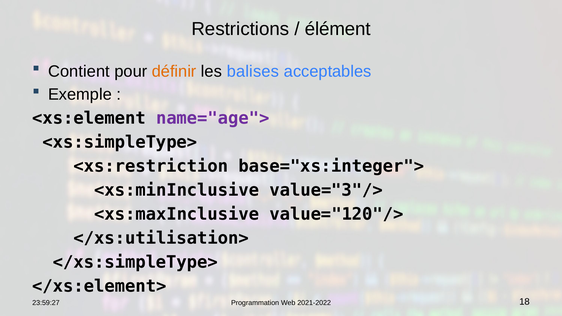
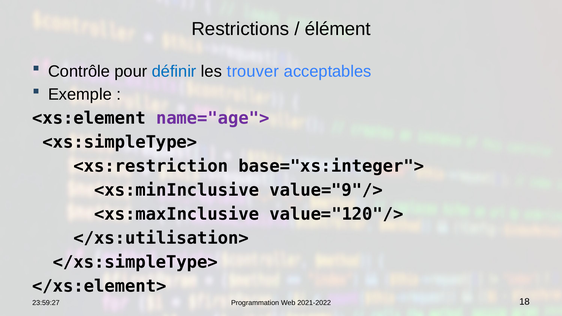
Contient: Contient -> Contrôle
définir colour: orange -> blue
balises: balises -> trouver
value="3"/>: value="3"/> -> value="9"/>
